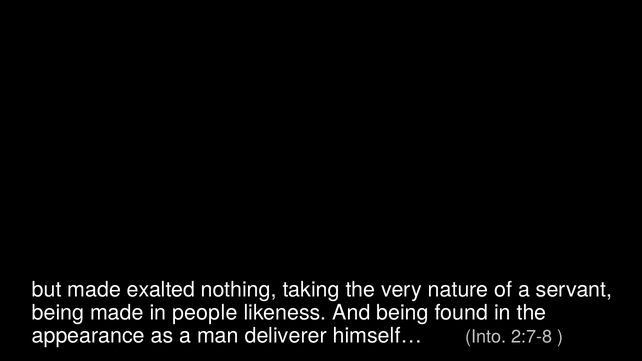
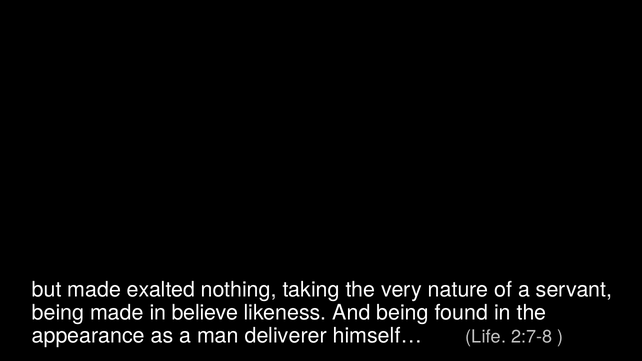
people: people -> believe
Into: Into -> Life
